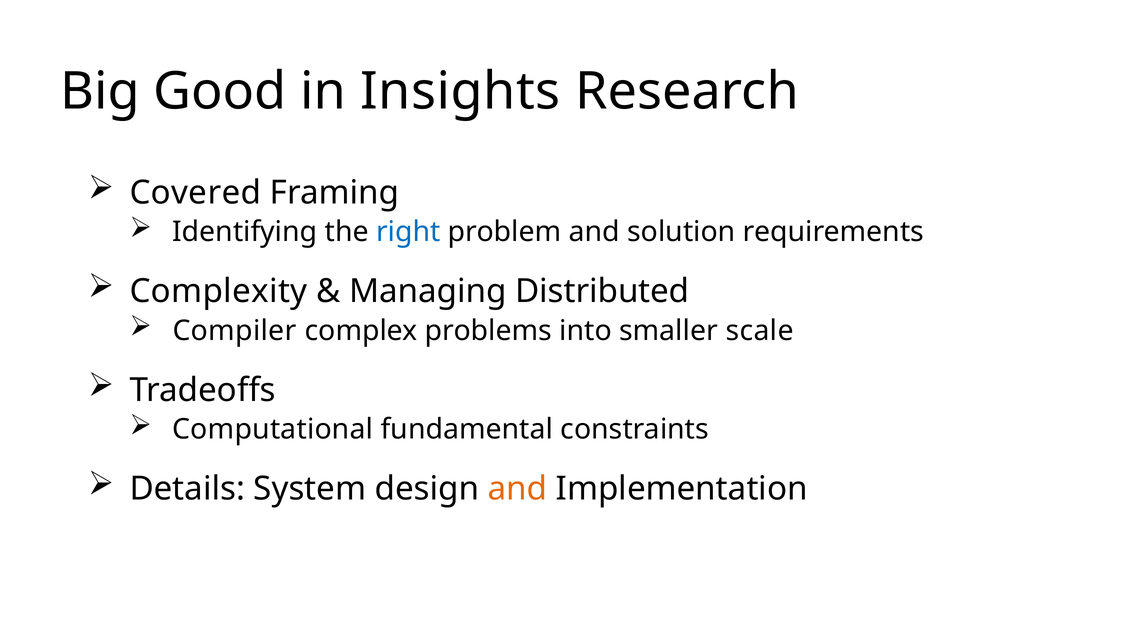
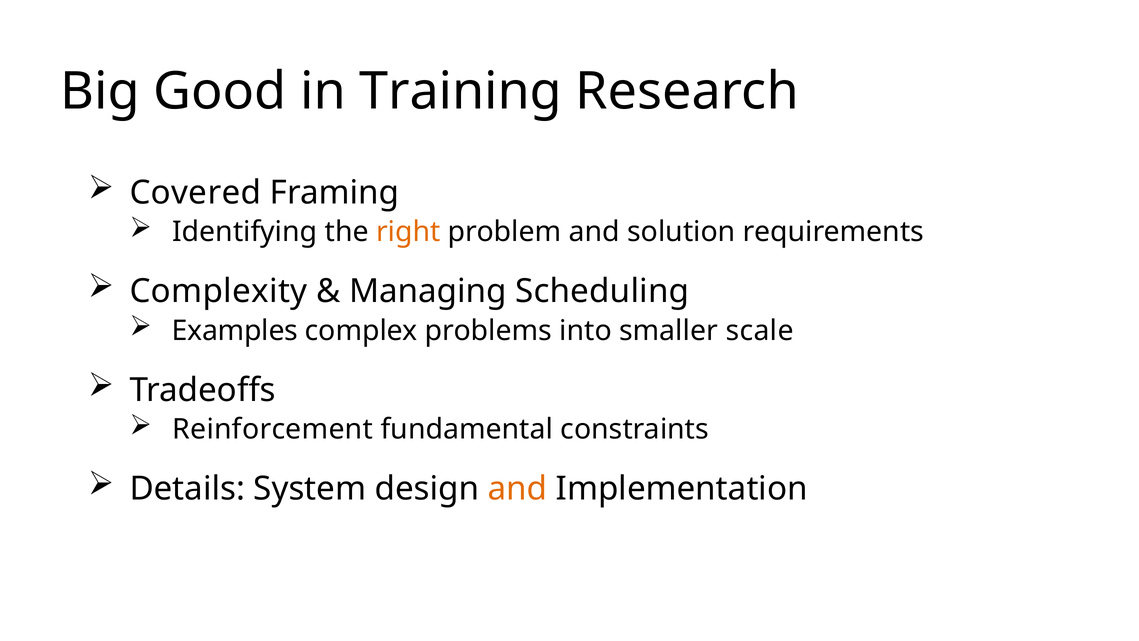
Insights: Insights -> Training
right colour: blue -> orange
Distributed: Distributed -> Scheduling
Compiler: Compiler -> Examples
Computational: Computational -> Reinforcement
